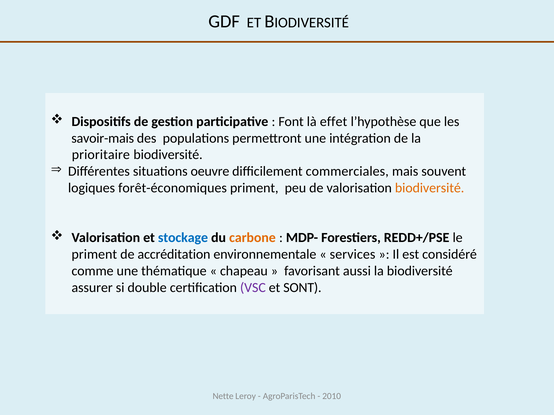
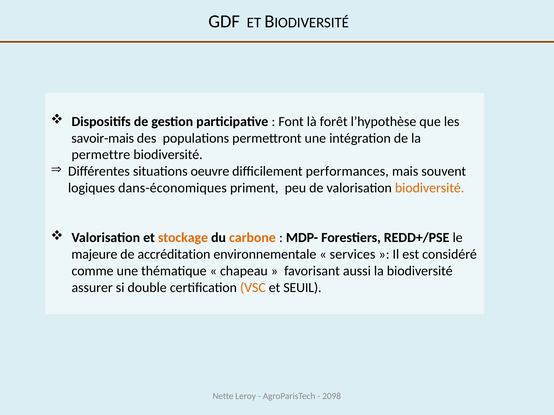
effet: effet -> forêt
prioritaire: prioritaire -> permettre
commerciales: commerciales -> performances
forêt-économiques: forêt-économiques -> dans-économiques
stockage colour: blue -> orange
priment at (94, 255): priment -> majeure
VSC colour: purple -> orange
SONT: SONT -> SEUIL
2010: 2010 -> 2098
